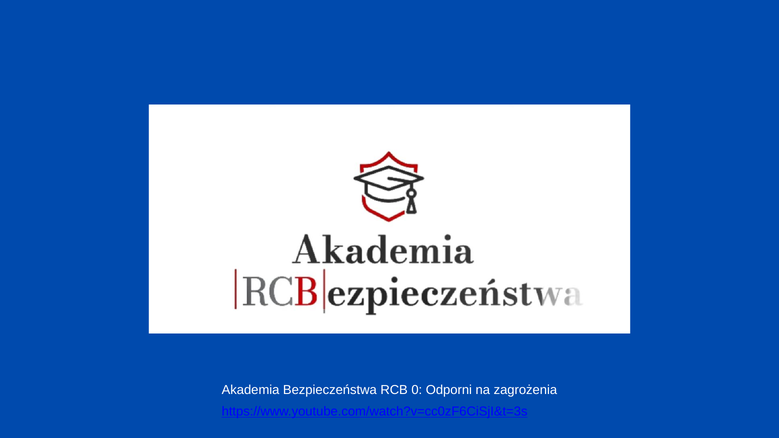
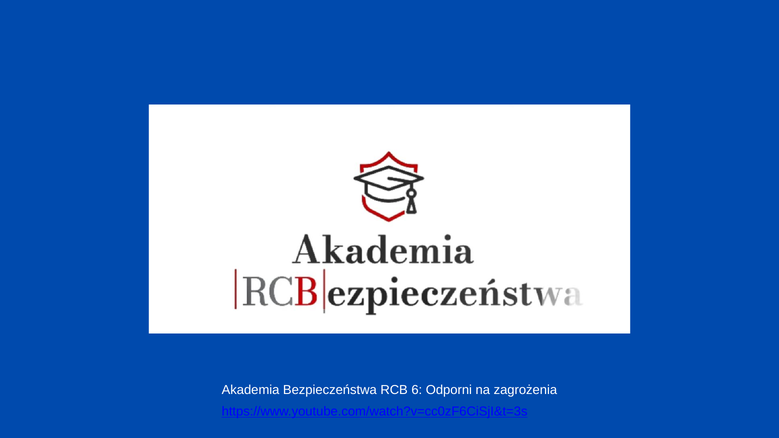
0: 0 -> 6
